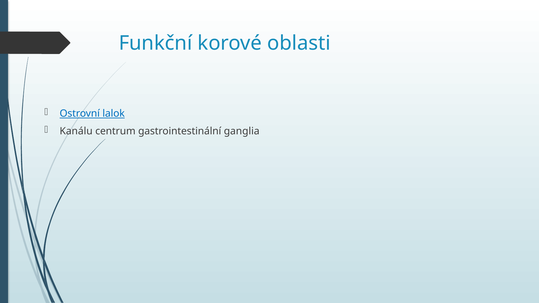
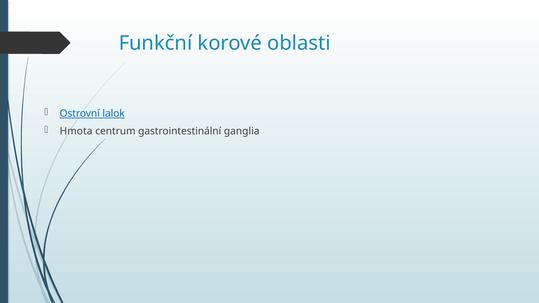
Kanálu: Kanálu -> Hmota
